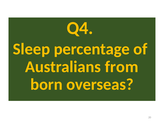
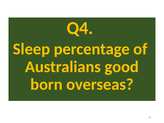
from: from -> good
